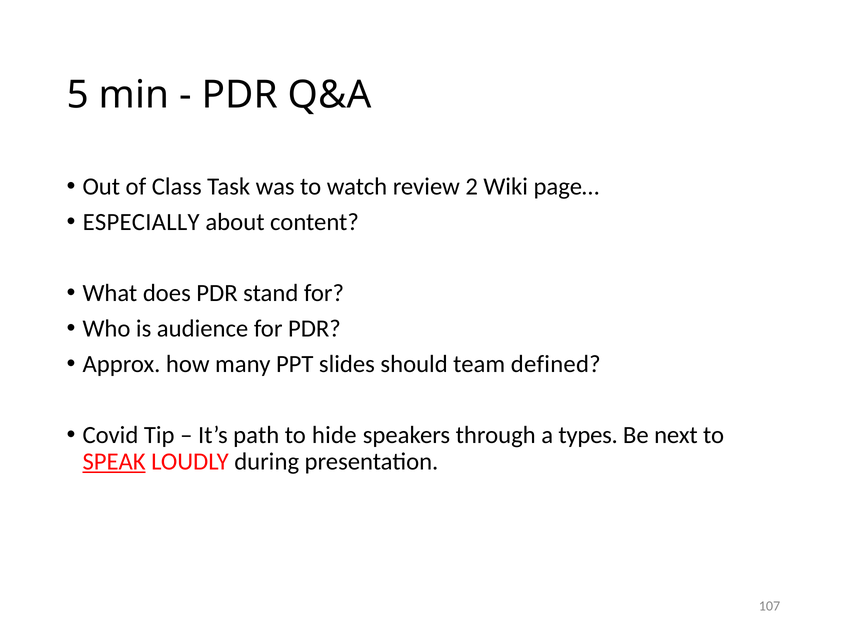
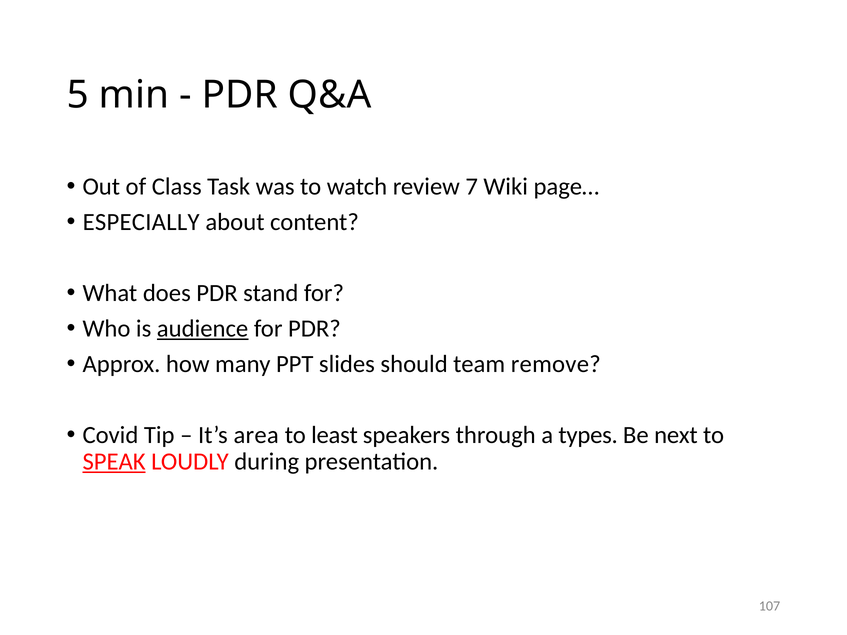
2: 2 -> 7
audience underline: none -> present
defined: defined -> remove
path: path -> area
hide: hide -> least
